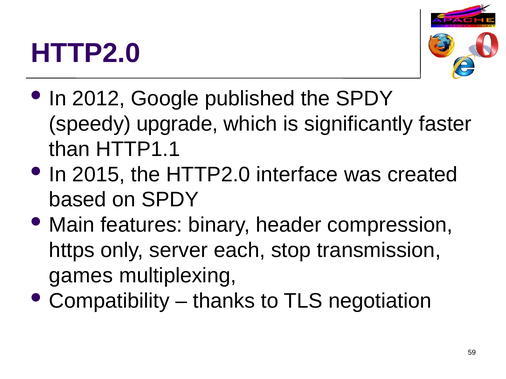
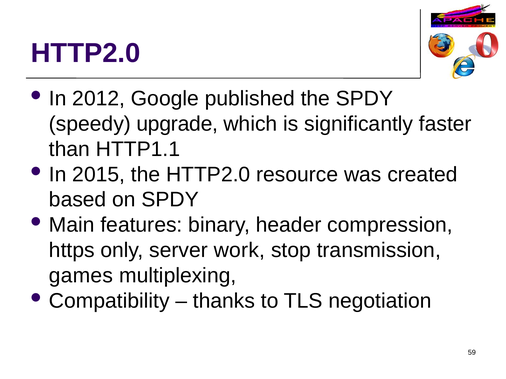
interface: interface -> resource
each: each -> work
